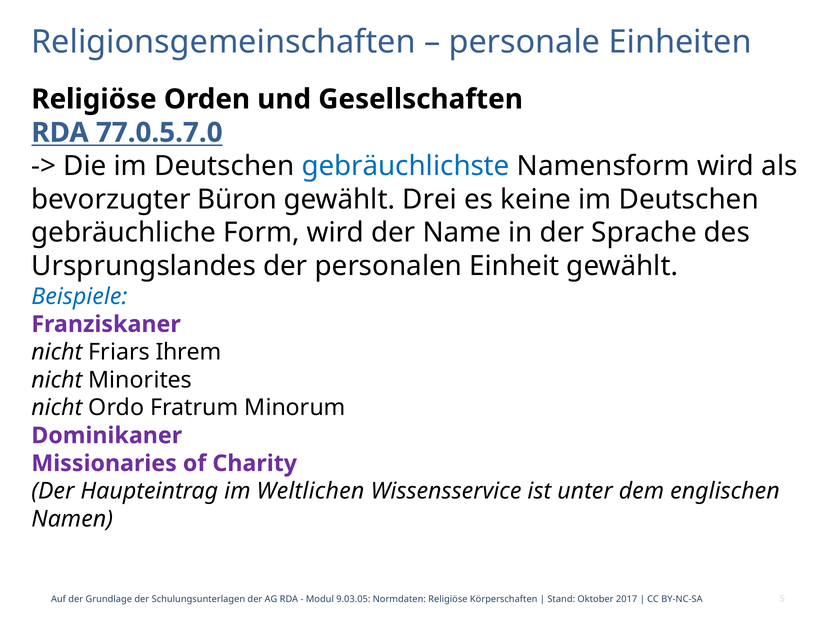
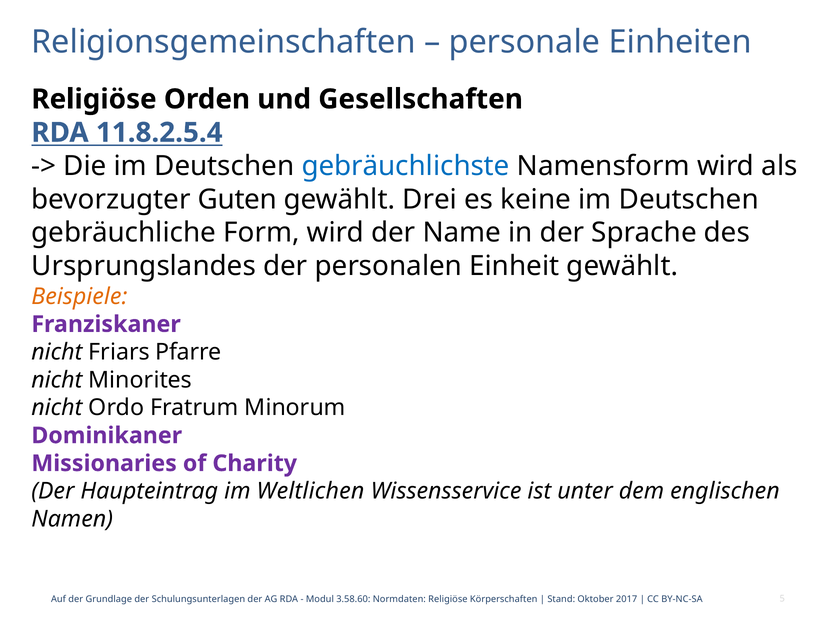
77.0.5.7.0: 77.0.5.7.0 -> 11.8.2.5.4
Büron: Büron -> Guten
Beispiele colour: blue -> orange
Ihrem: Ihrem -> Pfarre
9.03.05: 9.03.05 -> 3.58.60
